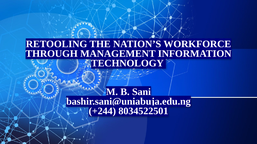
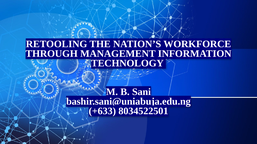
+244: +244 -> +633
